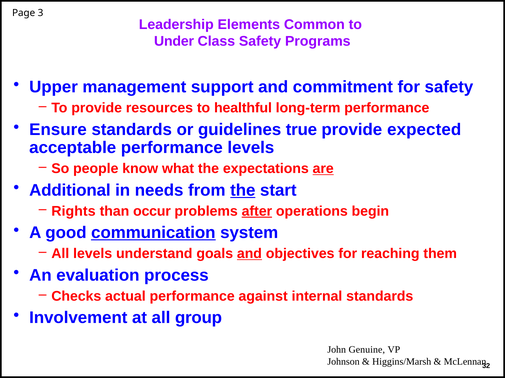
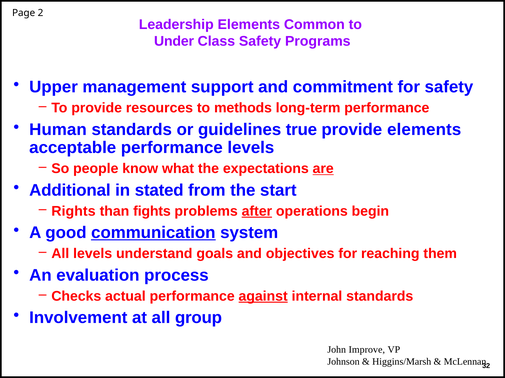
3: 3 -> 2
healthful: healthful -> methods
Ensure: Ensure -> Human
provide expected: expected -> elements
needs: needs -> stated
the at (243, 191) underline: present -> none
occur: occur -> fights
and at (249, 254) underline: present -> none
against underline: none -> present
Genuine: Genuine -> Improve
